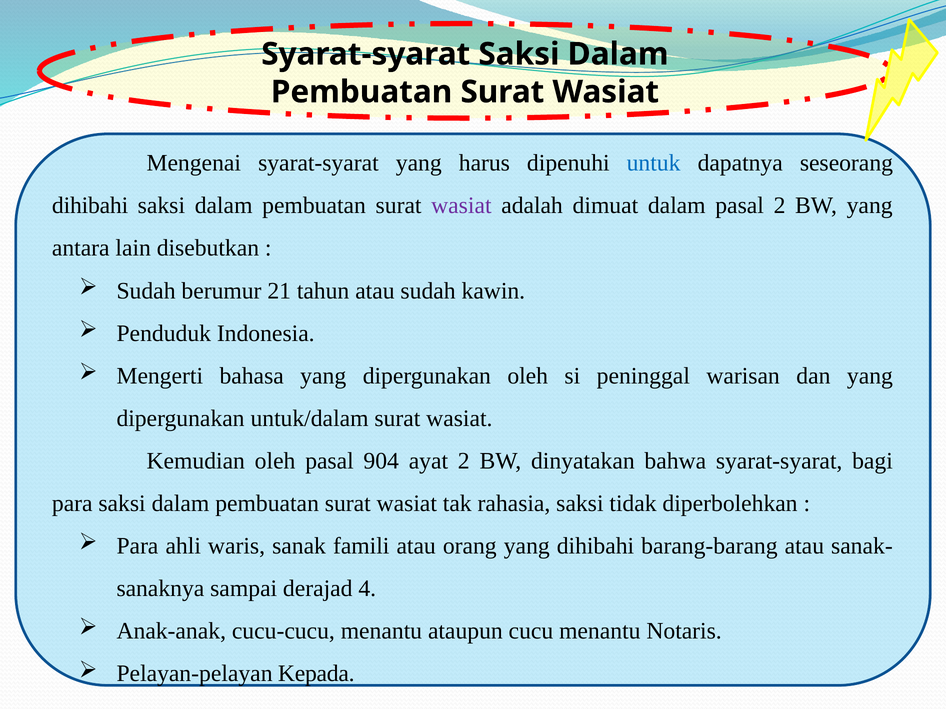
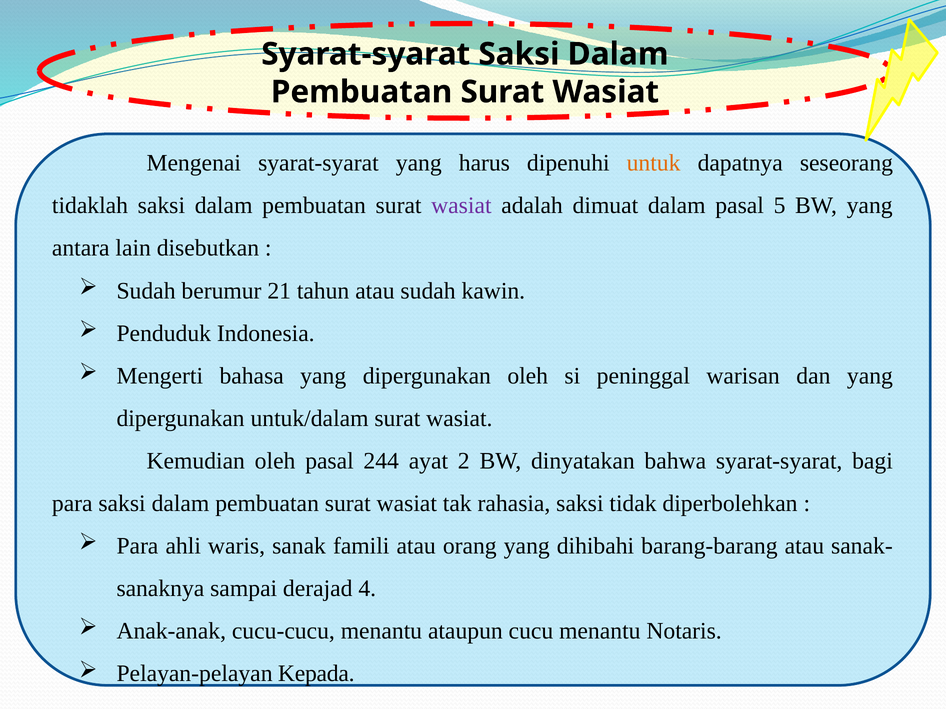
untuk colour: blue -> orange
dihibahi at (90, 206): dihibahi -> tidaklah
pasal 2: 2 -> 5
904: 904 -> 244
